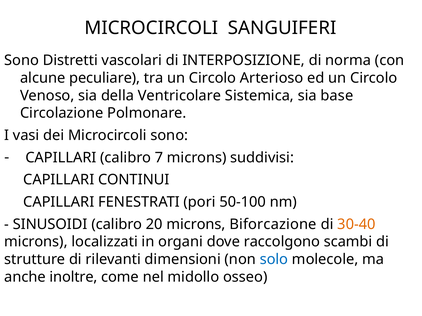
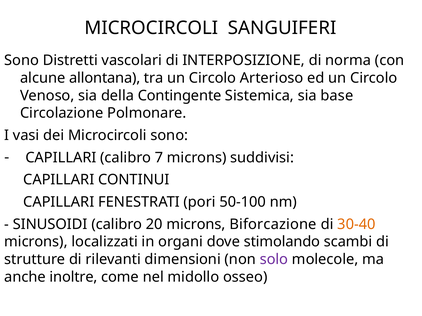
peculiare: peculiare -> allontana
Ventricolare: Ventricolare -> Contingente
raccolgono: raccolgono -> stimolando
solo colour: blue -> purple
